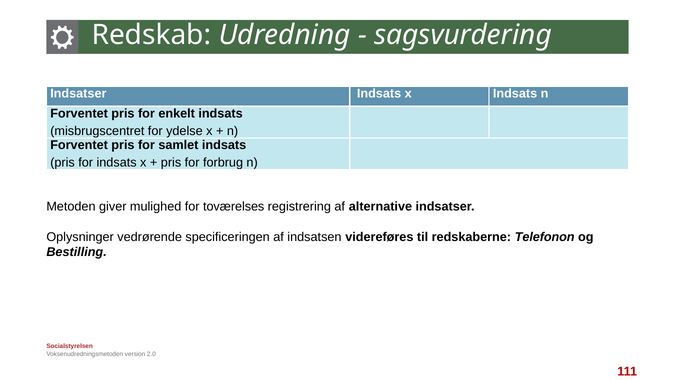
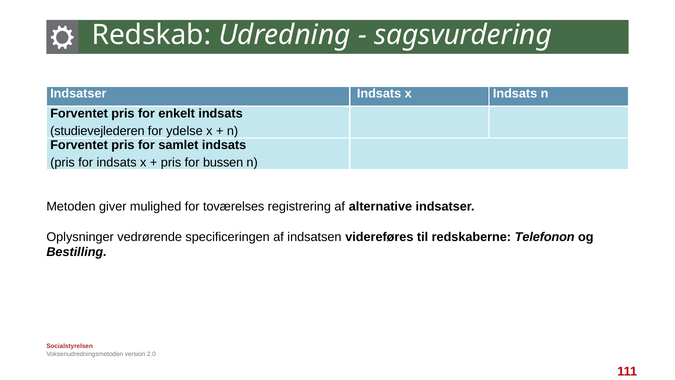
misbrugscentret: misbrugscentret -> studievejlederen
forbrug: forbrug -> bussen
